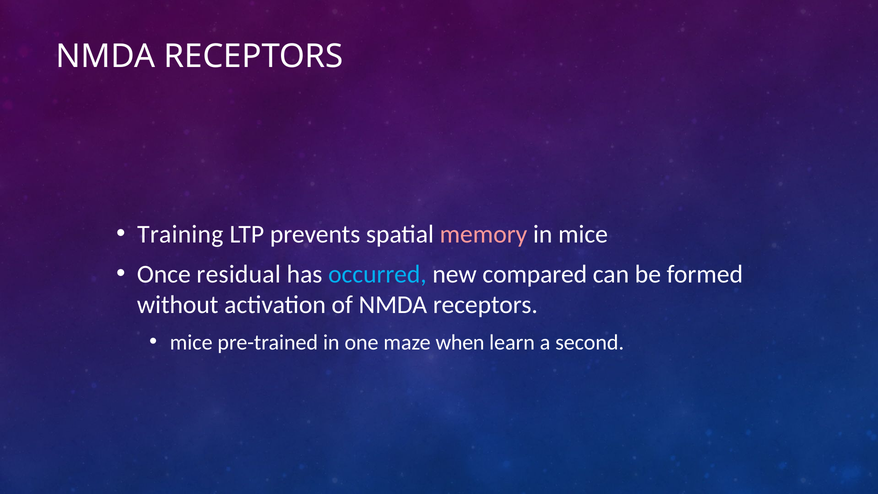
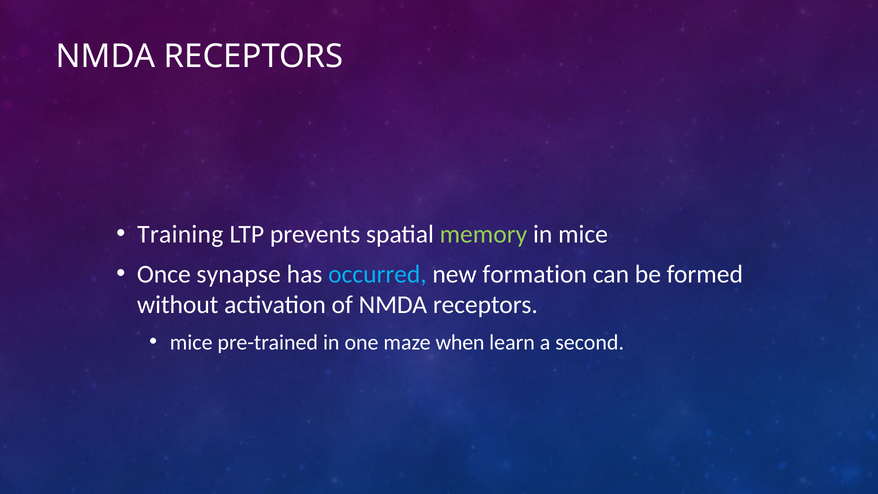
memory colour: pink -> light green
residual: residual -> synapse
compared: compared -> formation
